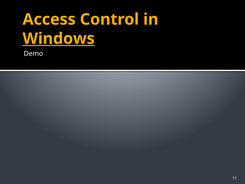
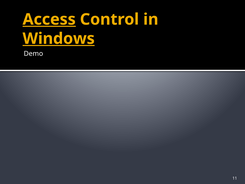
Access underline: none -> present
